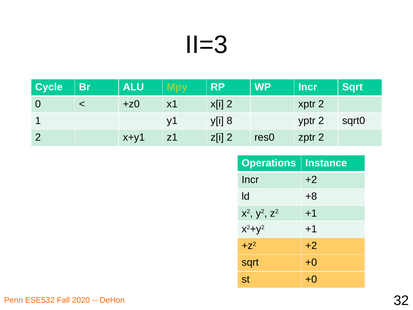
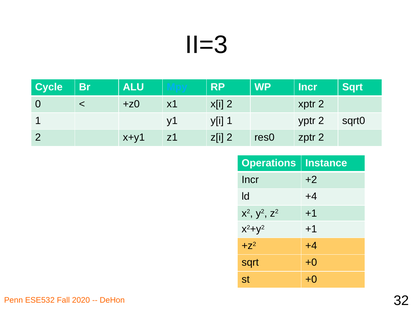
Mpy colour: light green -> light blue
y[i 8: 8 -> 1
ld +8: +8 -> +4
+z2 +2: +2 -> +4
